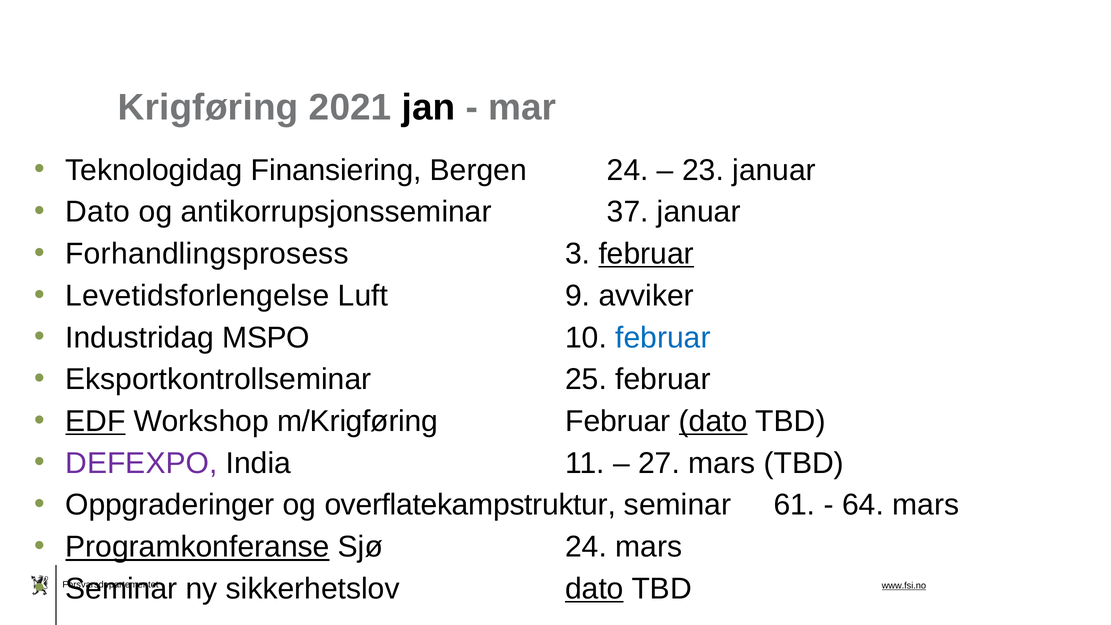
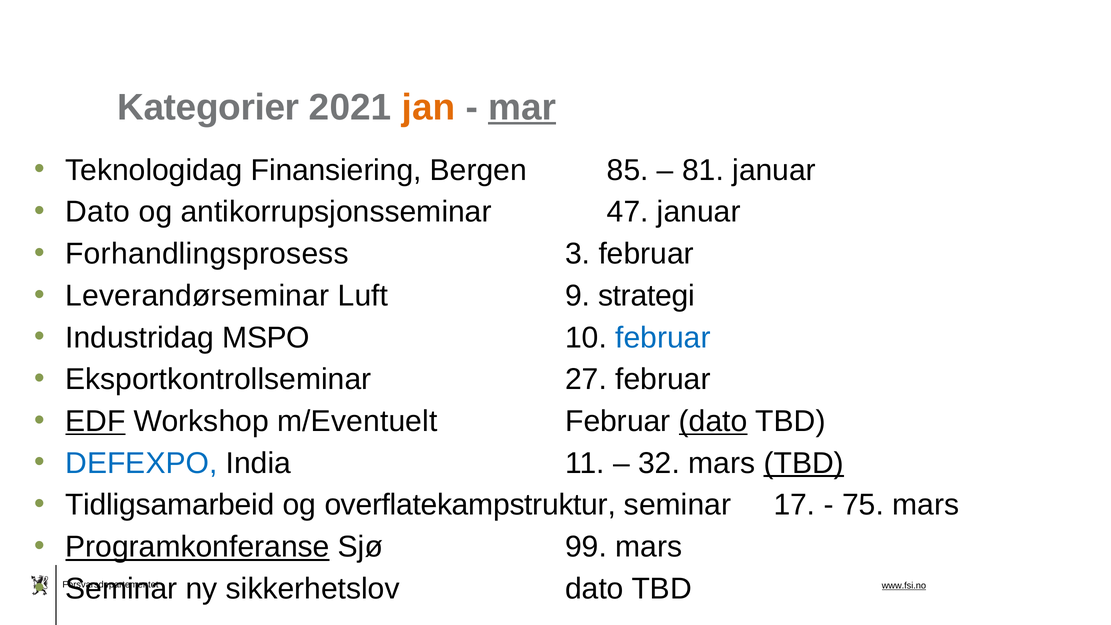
Krigføring: Krigføring -> Kategorier
jan colour: black -> orange
mar underline: none -> present
Bergen 24: 24 -> 85
23: 23 -> 81
37: 37 -> 47
februar at (646, 254) underline: present -> none
Levetidsforlengelse: Levetidsforlengelse -> Leverandørseminar
avviker: avviker -> strategi
25: 25 -> 27
m/Krigføring: m/Krigføring -> m/Eventuelt
DEFEXPO colour: purple -> blue
27: 27 -> 32
TBD at (804, 463) underline: none -> present
Oppgraderinger: Oppgraderinger -> Tidligsamarbeid
61: 61 -> 17
64: 64 -> 75
Sjø 24: 24 -> 99
dato at (594, 589) underline: present -> none
